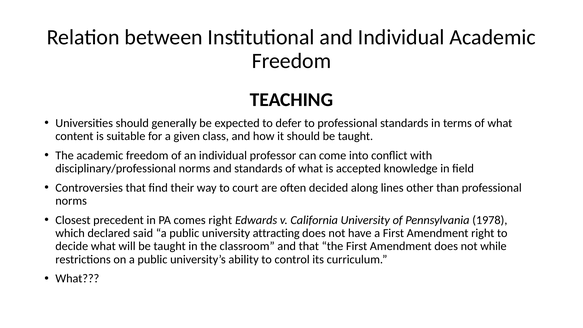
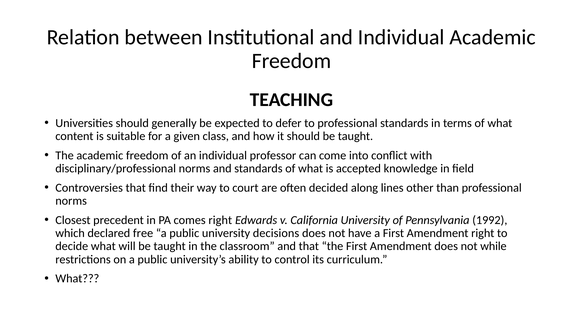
1978: 1978 -> 1992
said: said -> free
attracting: attracting -> decisions
